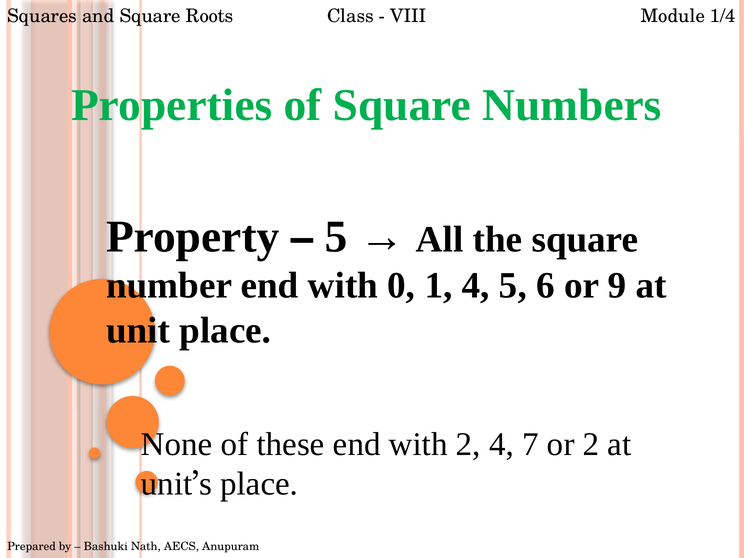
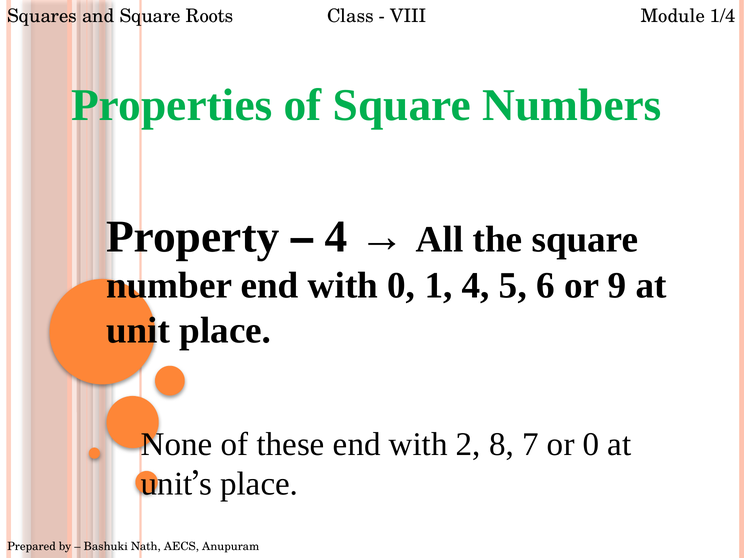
5 at (336, 237): 5 -> 4
2 4: 4 -> 8
or 2: 2 -> 0
